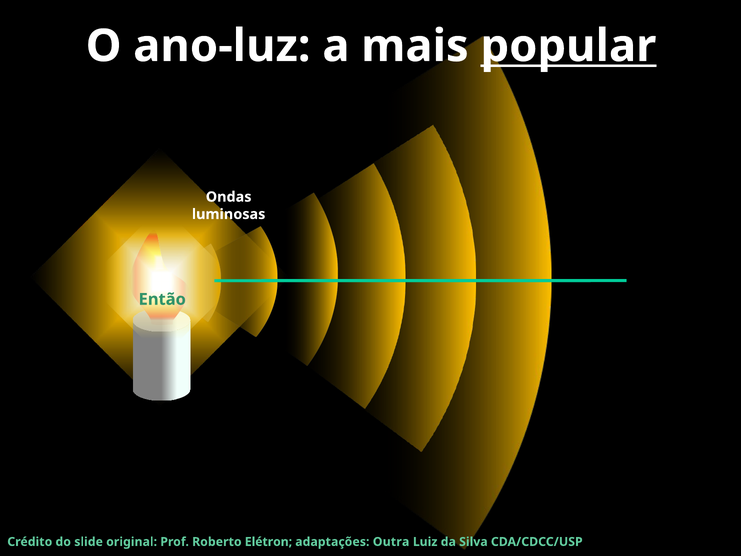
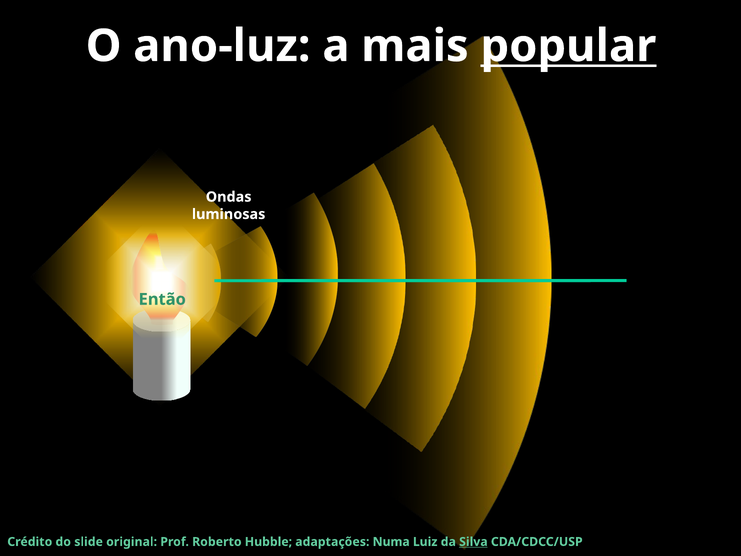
Elétron: Elétron -> Hubble
Outra: Outra -> Numa
Silva underline: none -> present
